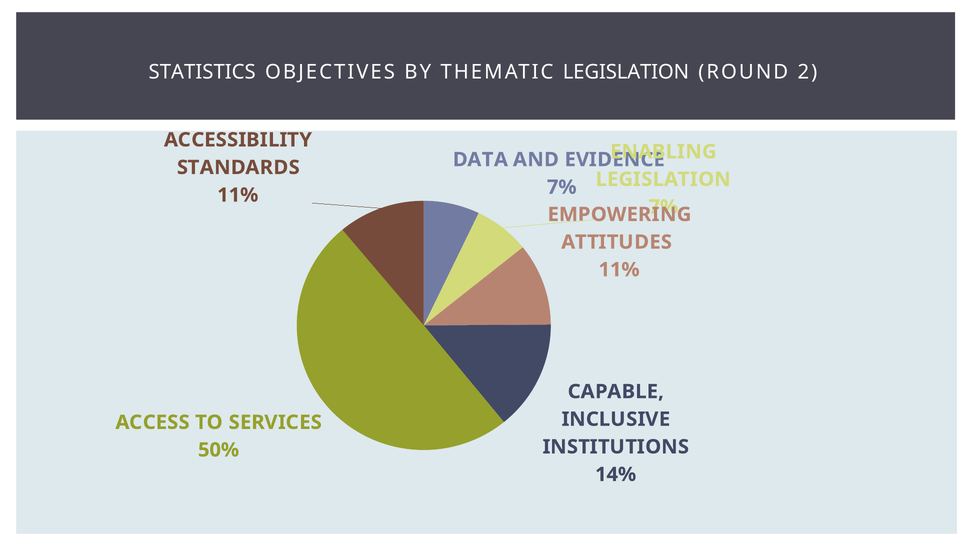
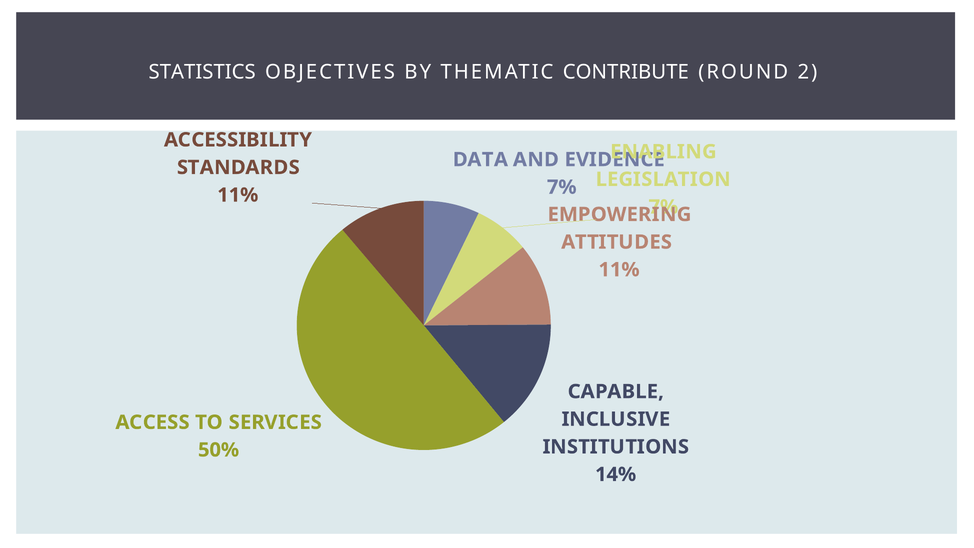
THEMATIC LEGISLATION: LEGISLATION -> CONTRIBUTE
